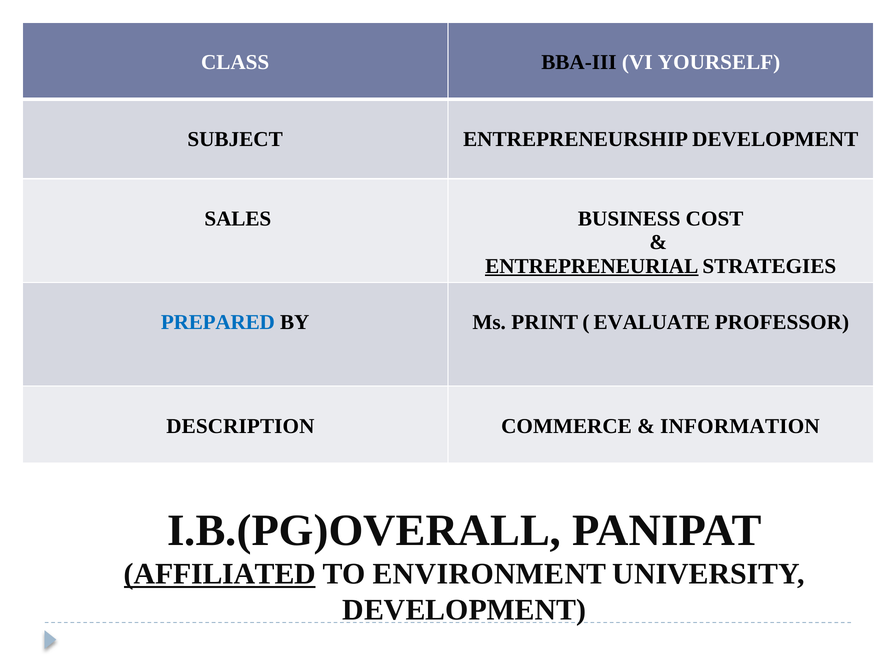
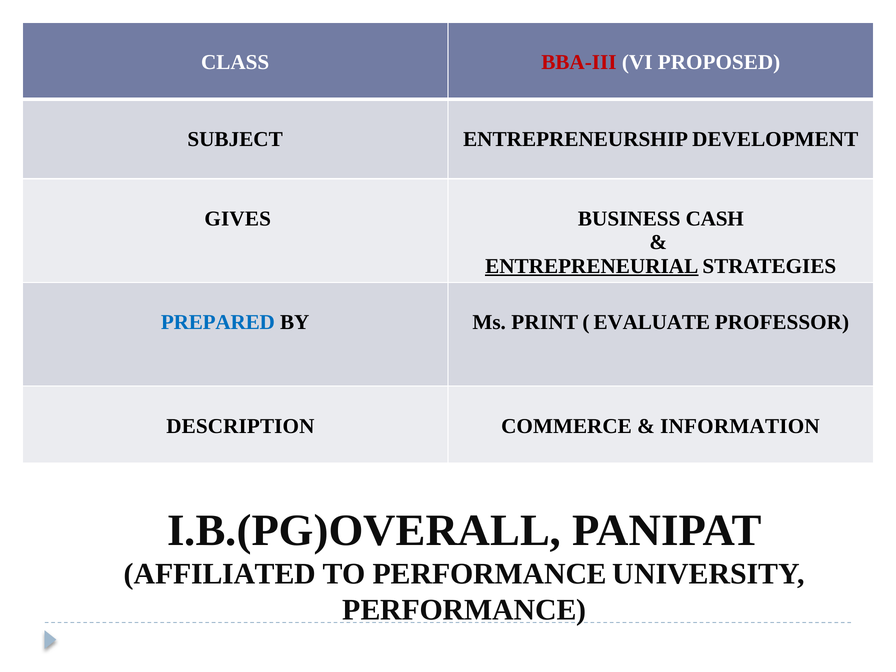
BBA-III colour: black -> red
YOURSELF: YOURSELF -> PROPOSED
SALES: SALES -> GIVES
COST: COST -> CASH
AFFILIATED underline: present -> none
TO ENVIRONMENT: ENVIRONMENT -> PERFORMANCE
DEVELOPMENT at (464, 610): DEVELOPMENT -> PERFORMANCE
